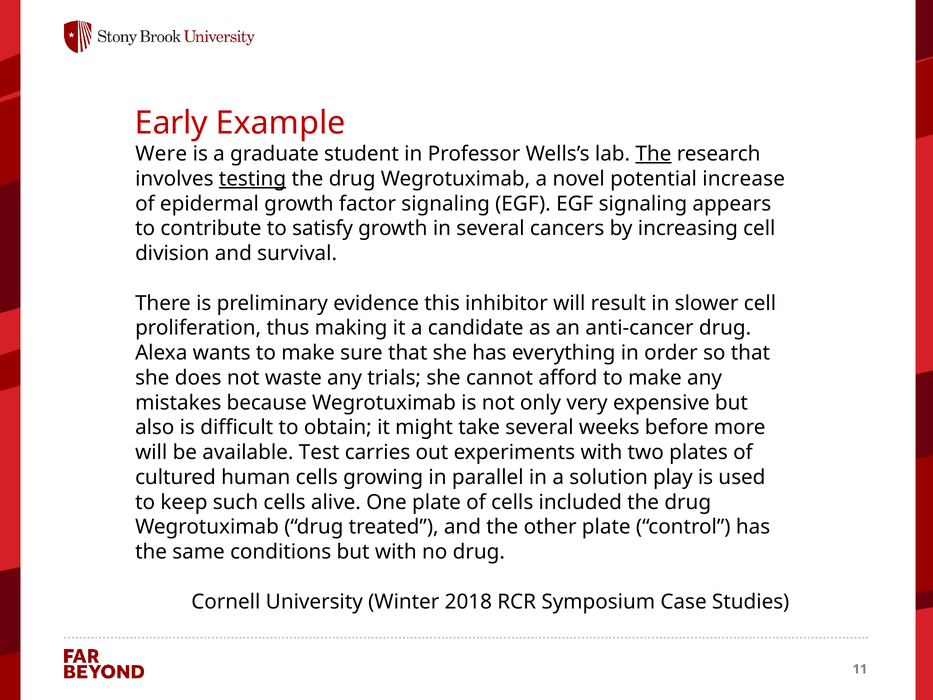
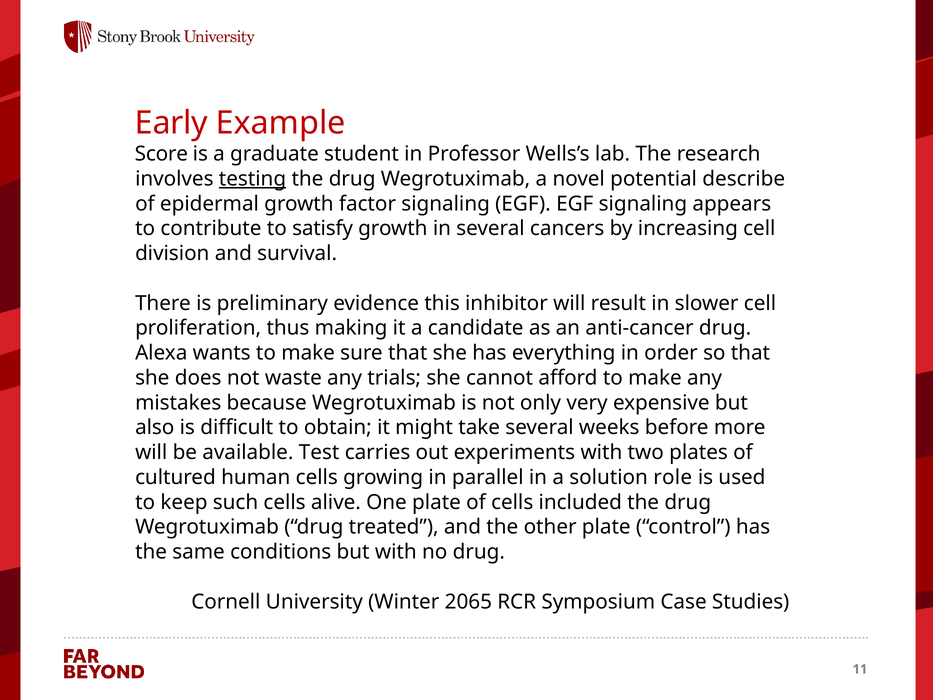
Were: Were -> Score
The at (653, 154) underline: present -> none
increase: increase -> describe
play: play -> role
2018: 2018 -> 2065
